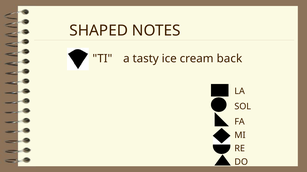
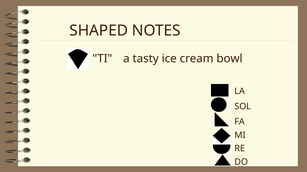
back: back -> bowl
